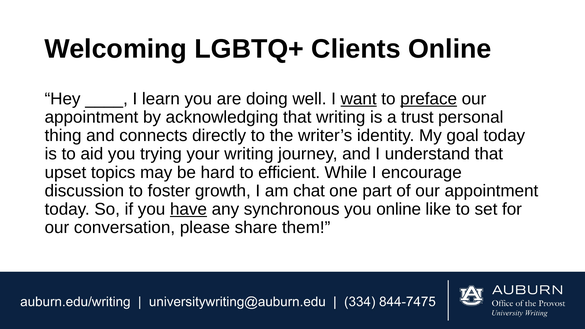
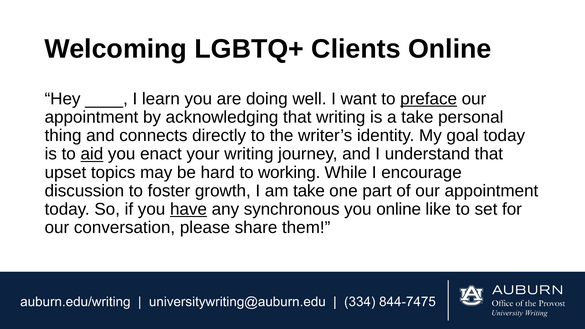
want underline: present -> none
a trust: trust -> take
aid underline: none -> present
trying: trying -> enact
efficient: efficient -> working
am chat: chat -> take
